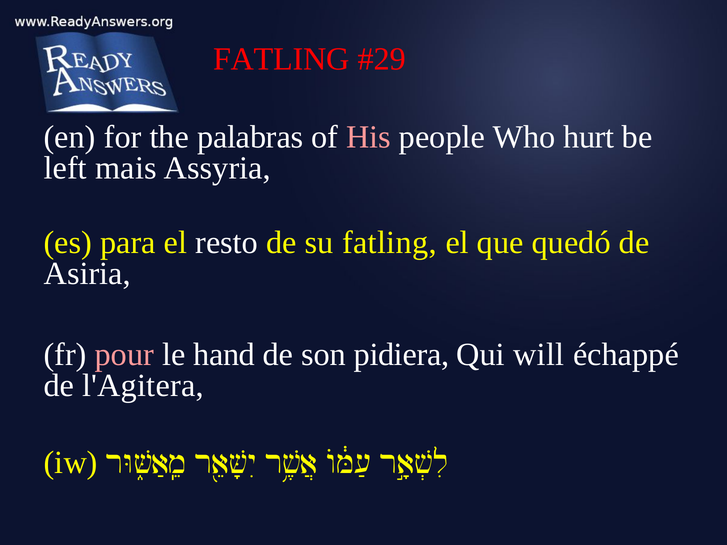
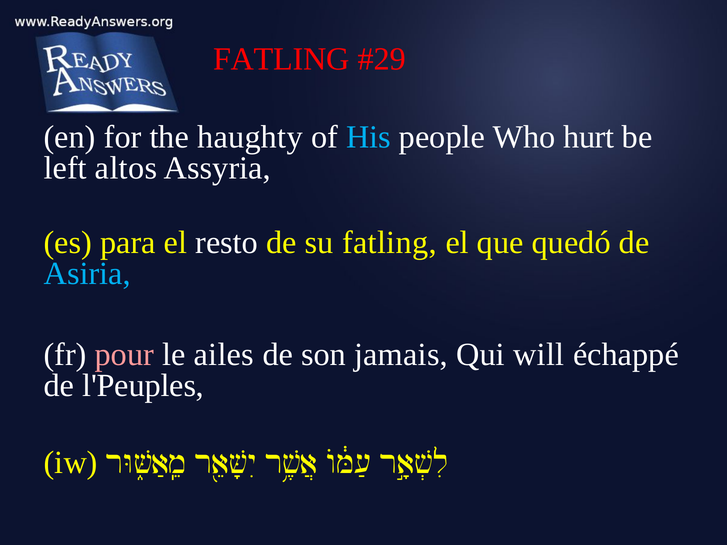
palabras: palabras -> haughty
His colour: pink -> light blue
mais: mais -> altos
Asiria colour: white -> light blue
hand: hand -> ailes
pidiera: pidiera -> jamais
l'Agitera: l'Agitera -> l'Peuples
